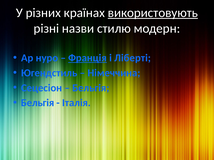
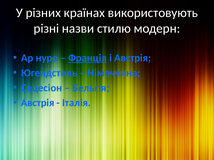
використовують underline: present -> none
і Ліберті: Ліберті -> Австрія
Бельгія at (38, 103): Бельгія -> Австрія
